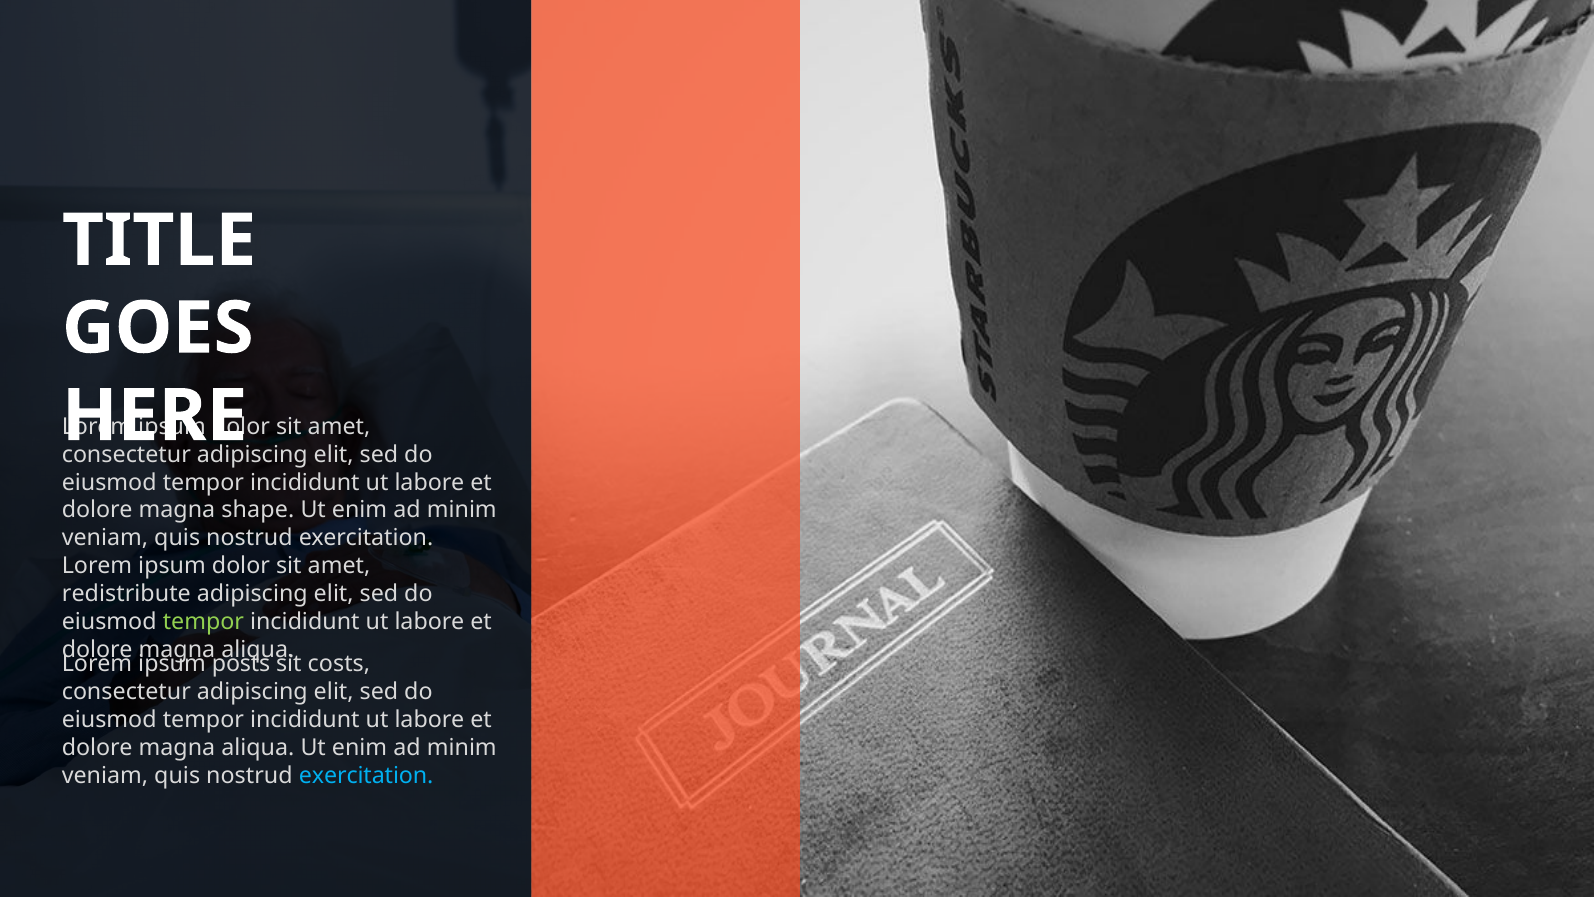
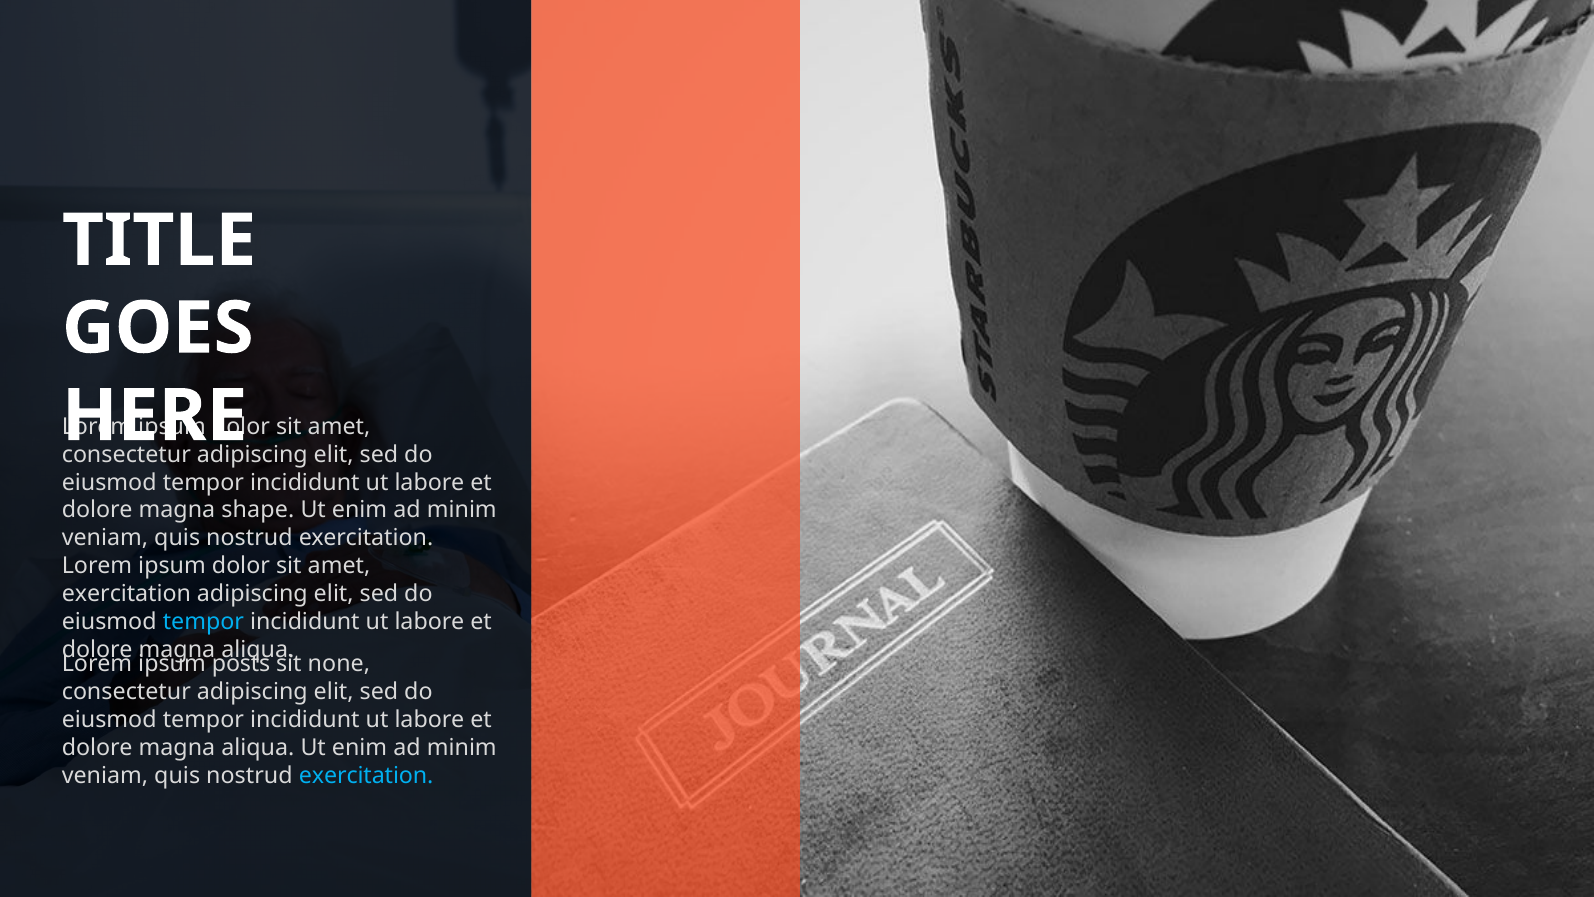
redistribute at (126, 594): redistribute -> exercitation
tempor at (203, 622) colour: light green -> light blue
costs: costs -> none
